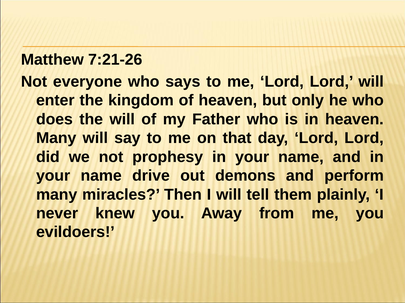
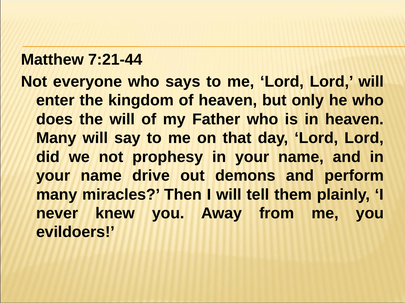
7:21-26: 7:21-26 -> 7:21-44
